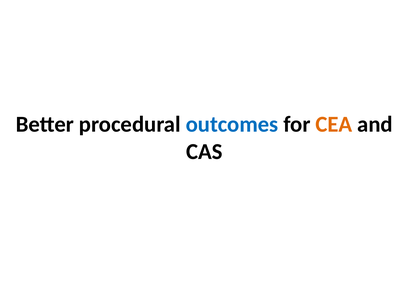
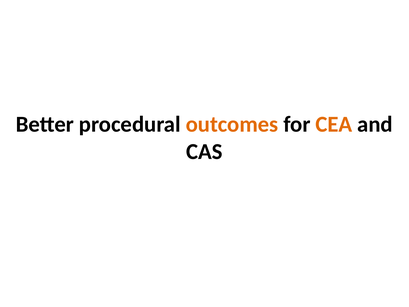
outcomes colour: blue -> orange
